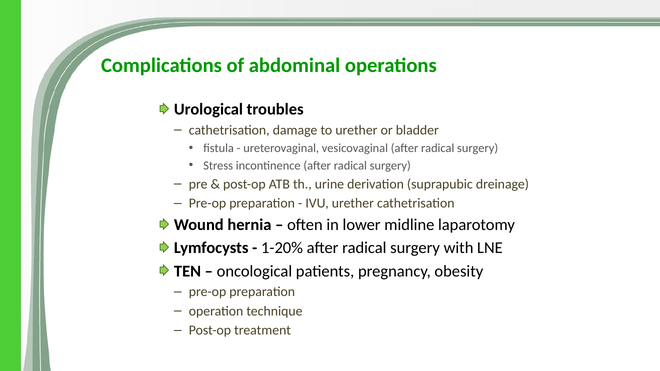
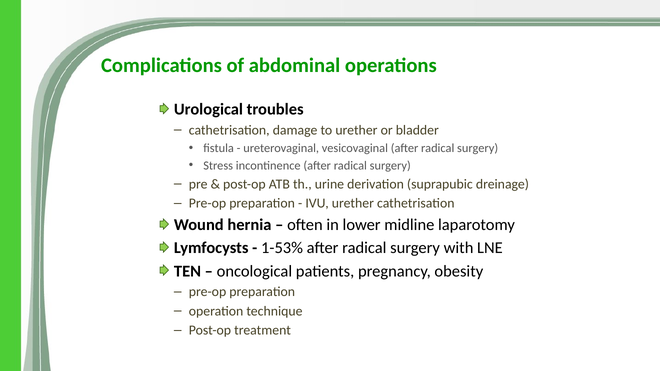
1-20%: 1-20% -> 1-53%
